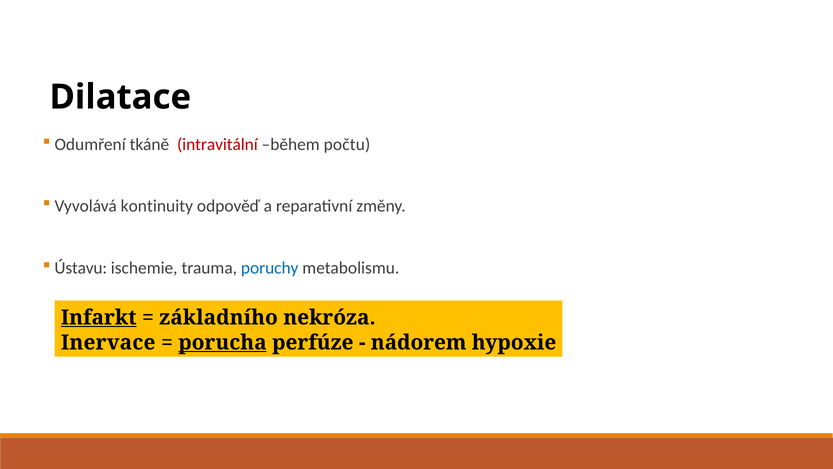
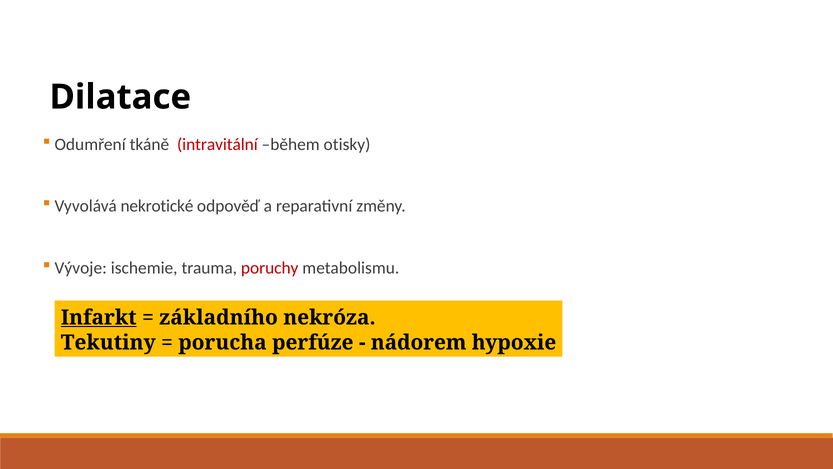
počtu: počtu -> otisky
kontinuity: kontinuity -> nekrotické
Ústavu: Ústavu -> Vývoje
poruchy colour: blue -> red
Inervace: Inervace -> Tekutiny
porucha underline: present -> none
